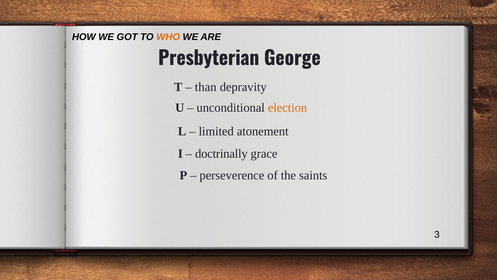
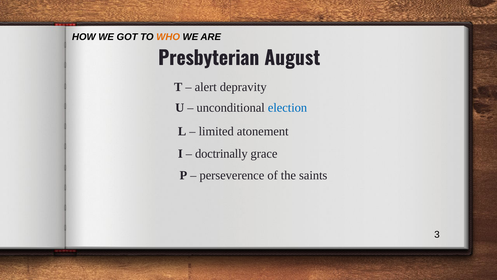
George: George -> August
than: than -> alert
election colour: orange -> blue
